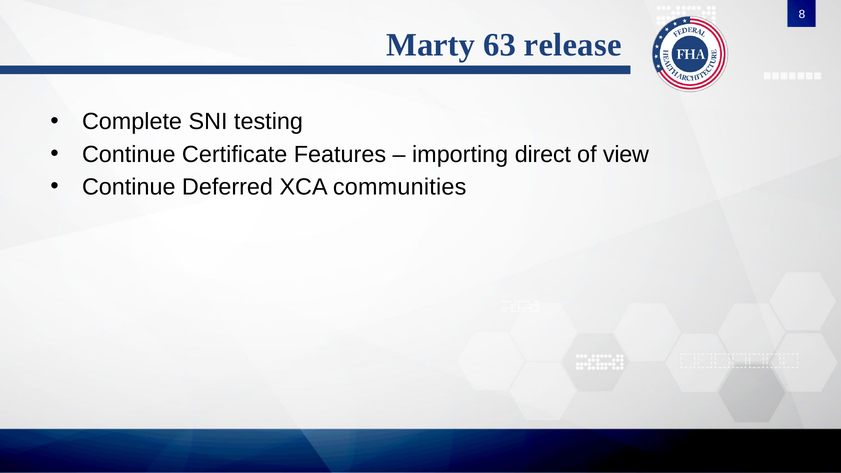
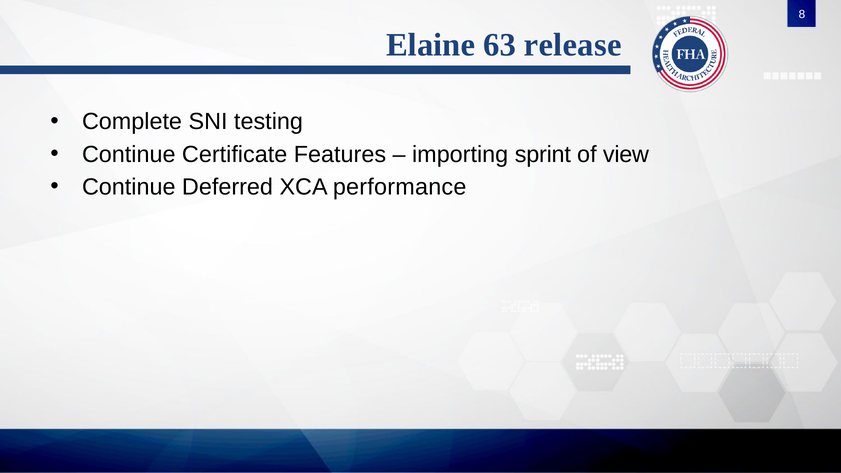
Marty: Marty -> Elaine
direct: direct -> sprint
communities: communities -> performance
